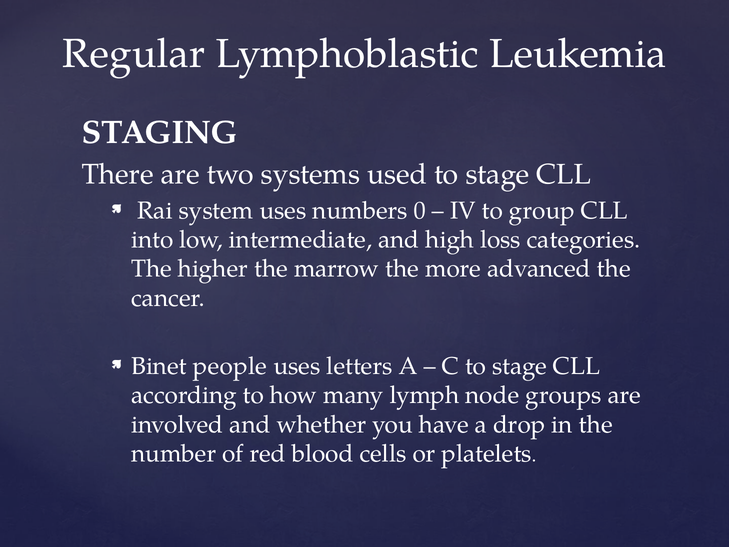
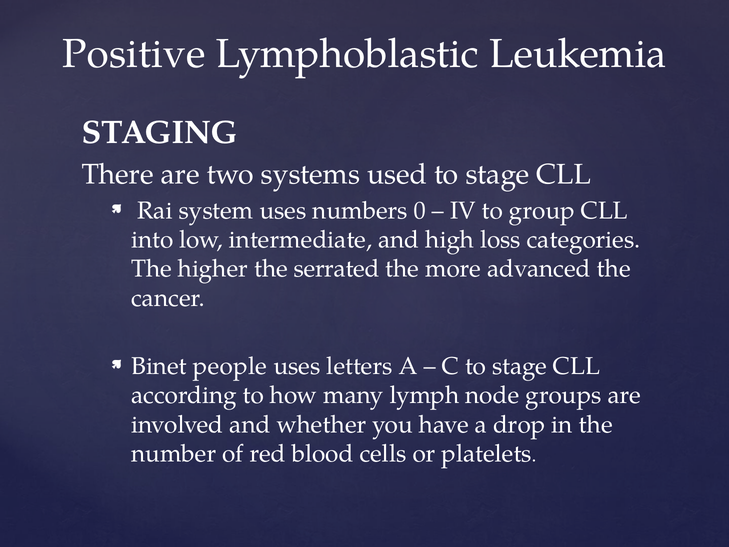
Regular: Regular -> Positive
marrow: marrow -> serrated
